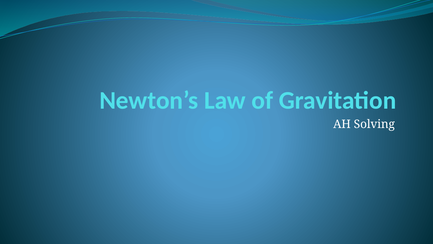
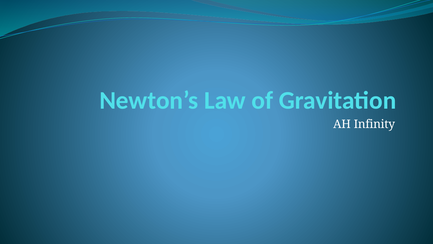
Solving: Solving -> Infinity
